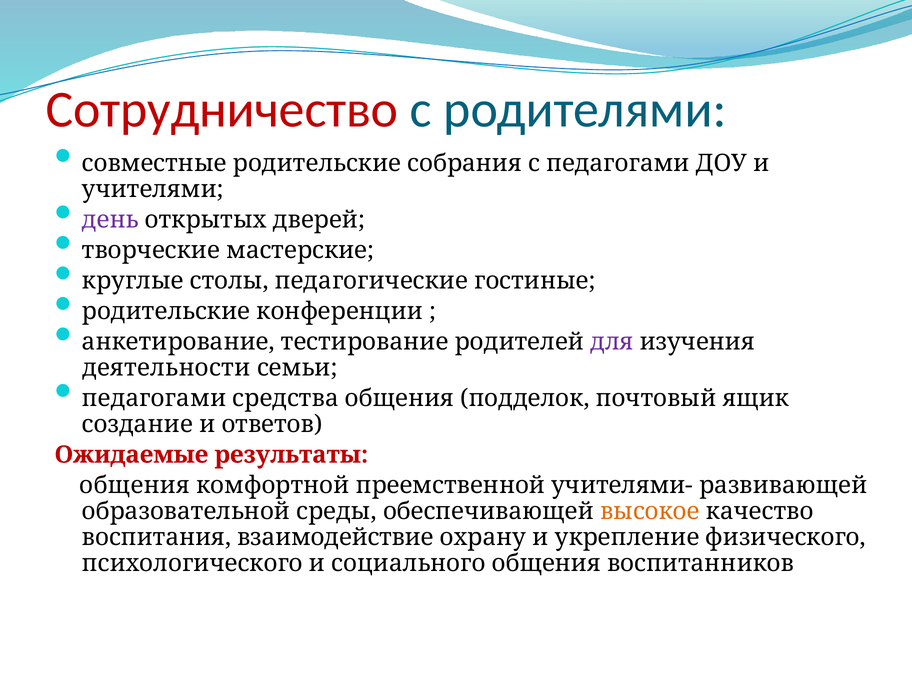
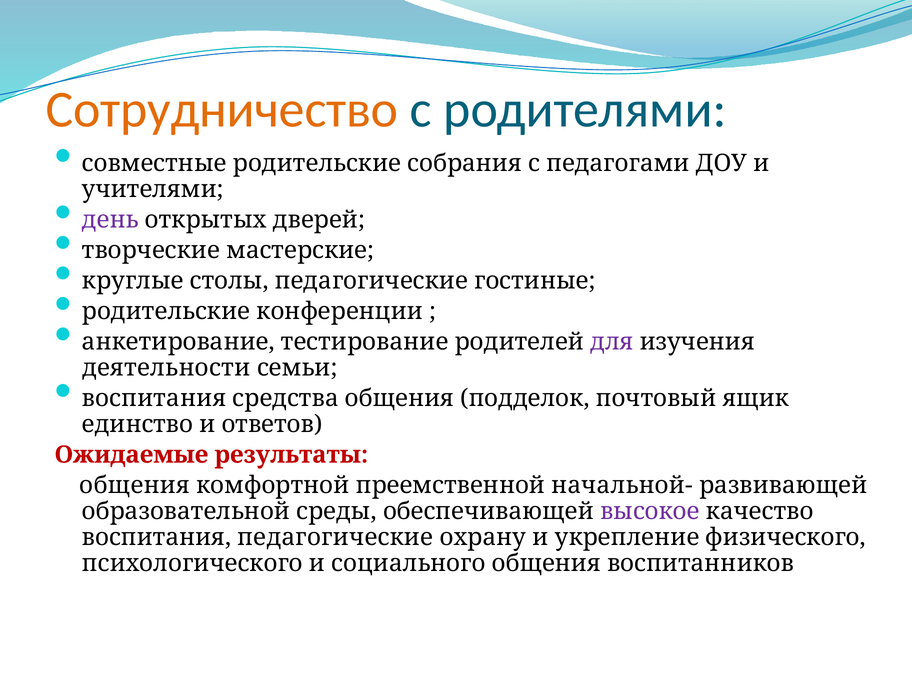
Сотрудничество colour: red -> orange
педагогами at (154, 398): педагогами -> воспитания
создание: создание -> единство
учителями-: учителями- -> начальной-
высокое colour: orange -> purple
воспитания взаимодействие: взаимодействие -> педагогические
